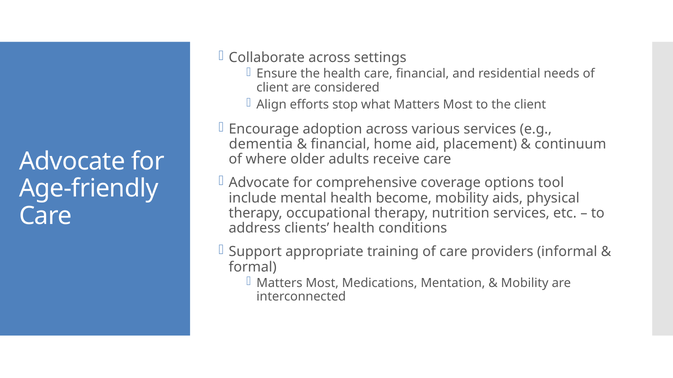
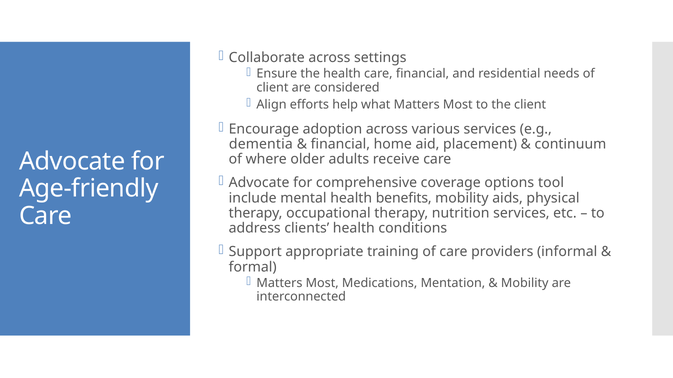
stop: stop -> help
become: become -> benefits
